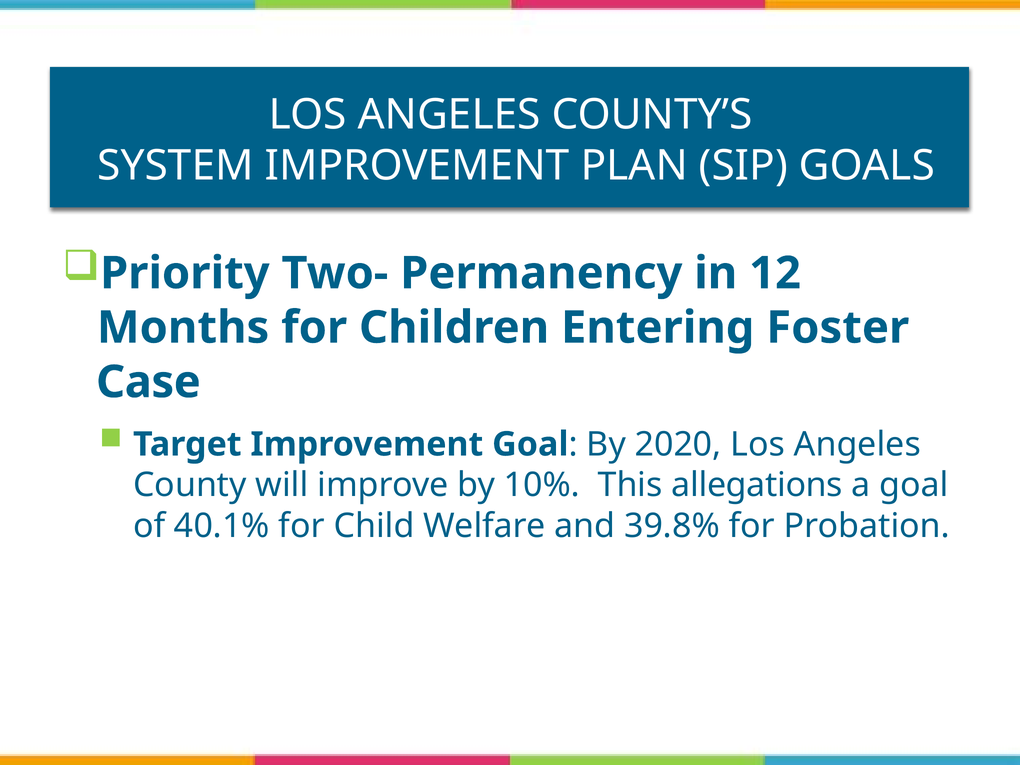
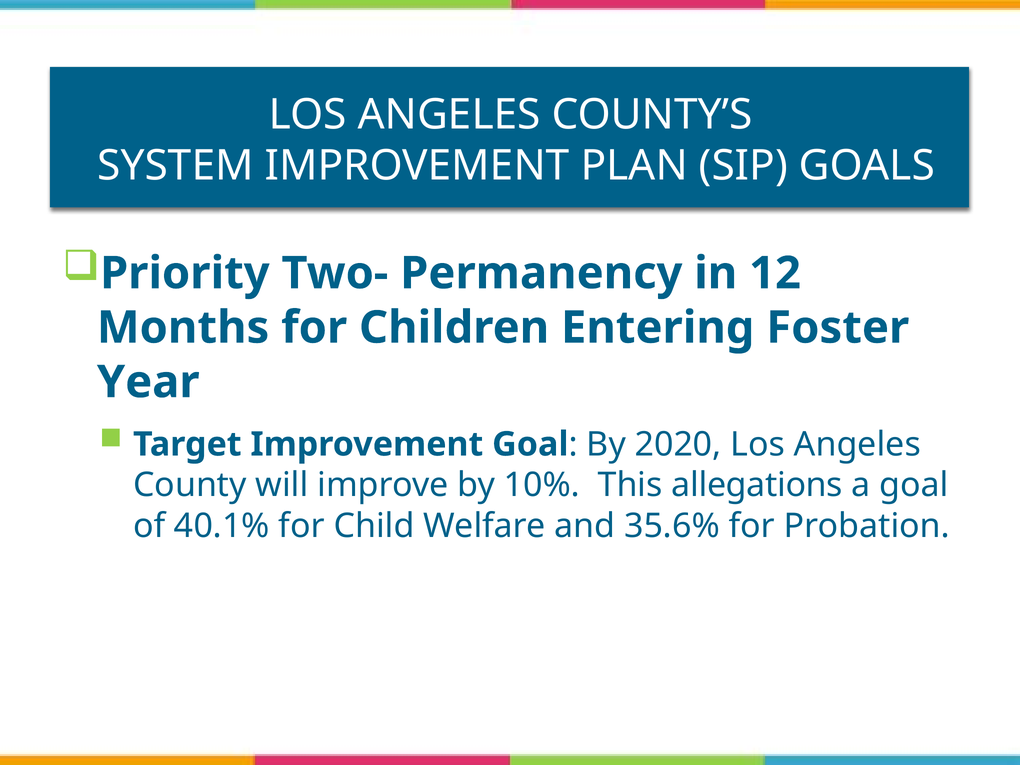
Case: Case -> Year
39.8%: 39.8% -> 35.6%
